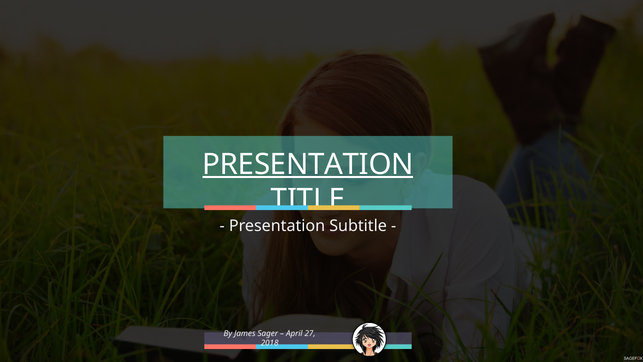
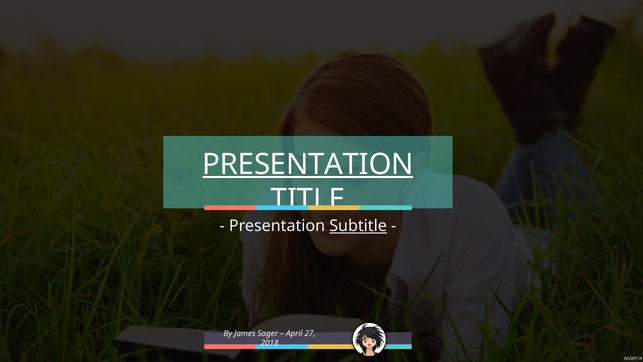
Subtitle underline: none -> present
